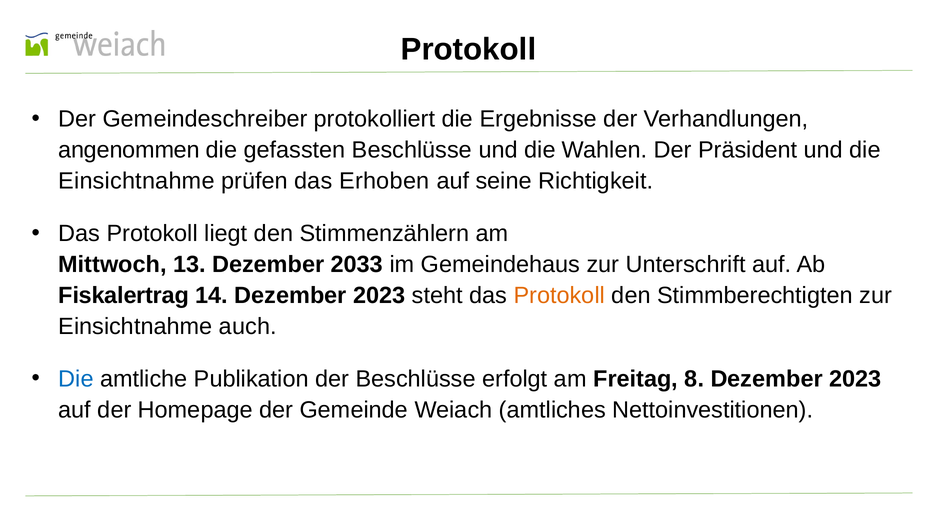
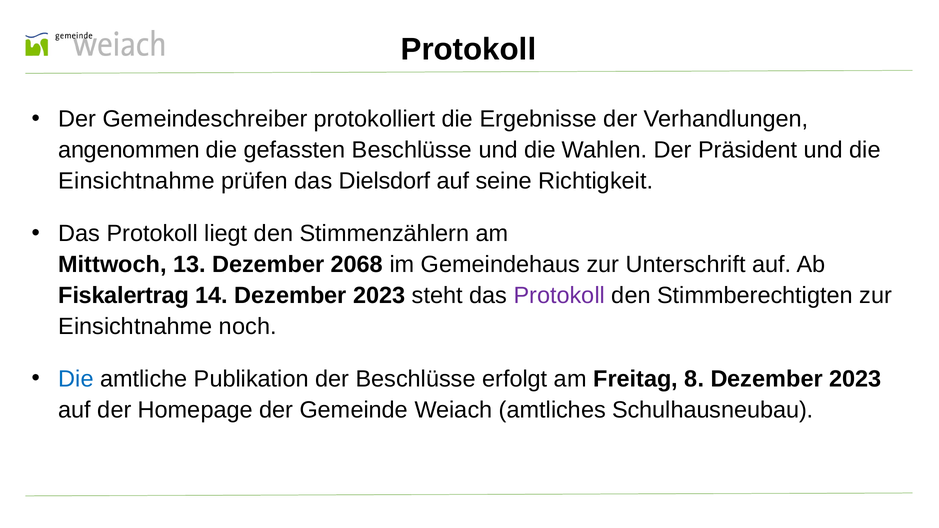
Erhoben: Erhoben -> Dielsdorf
2033: 2033 -> 2068
Protokoll at (559, 296) colour: orange -> purple
auch: auch -> noch
Nettoinvestitionen: Nettoinvestitionen -> Schulhausneubau
